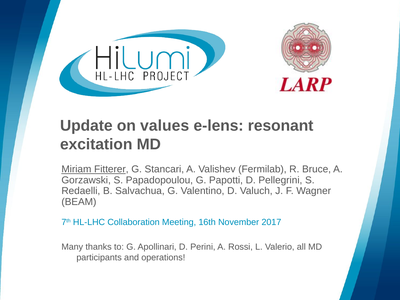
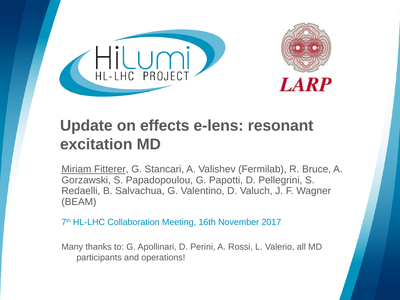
values: values -> effects
